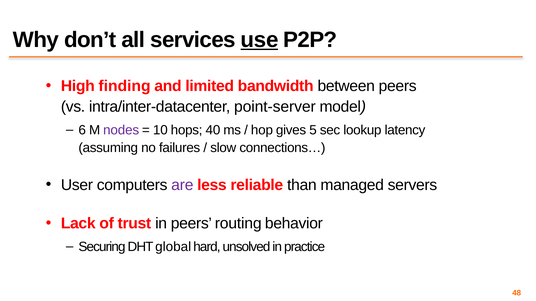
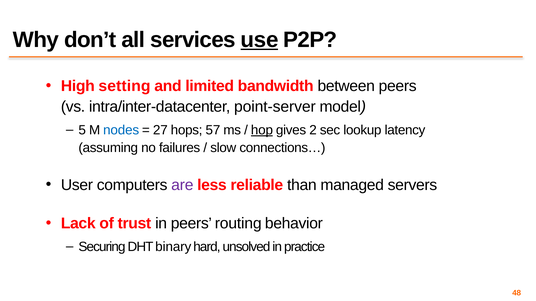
finding: finding -> setting
6: 6 -> 5
nodes colour: purple -> blue
10: 10 -> 27
40: 40 -> 57
hop underline: none -> present
5: 5 -> 2
global: global -> binary
